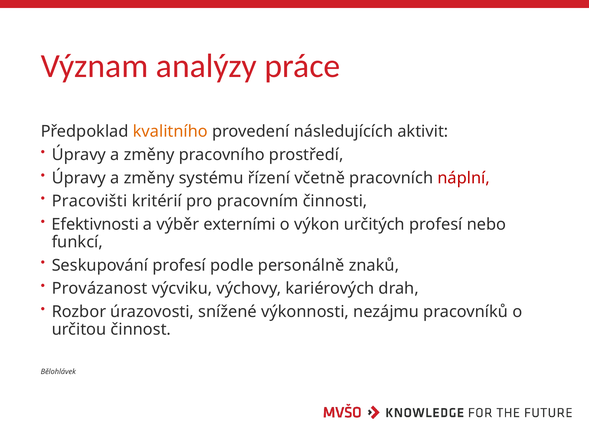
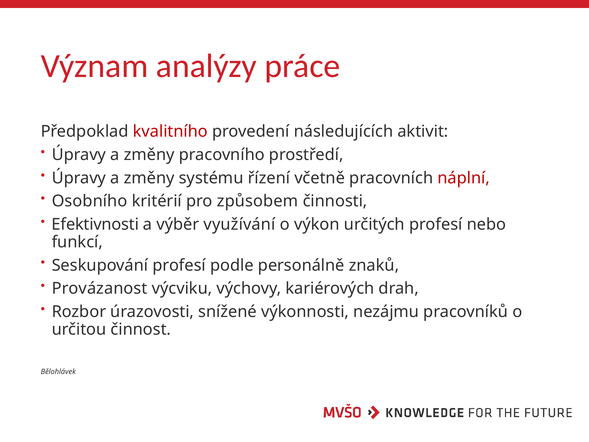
kvalitního colour: orange -> red
Pracovišti: Pracovišti -> Osobního
pracovním: pracovním -> způsobem
externími: externími -> využívání
